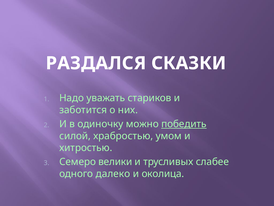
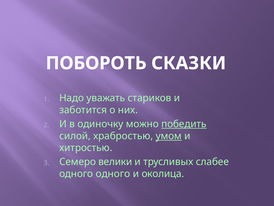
РАЗДАЛСЯ: РАЗДАЛСЯ -> ПОБОРОТЬ
умом underline: none -> present
одного далеко: далеко -> одного
